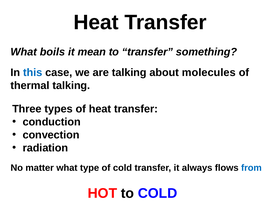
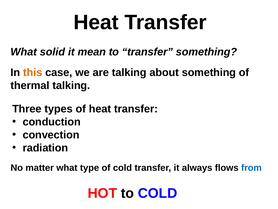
boils: boils -> solid
this colour: blue -> orange
about molecules: molecules -> something
